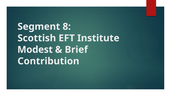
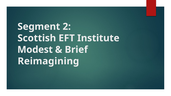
8: 8 -> 2
Contribution: Contribution -> Reimagining
